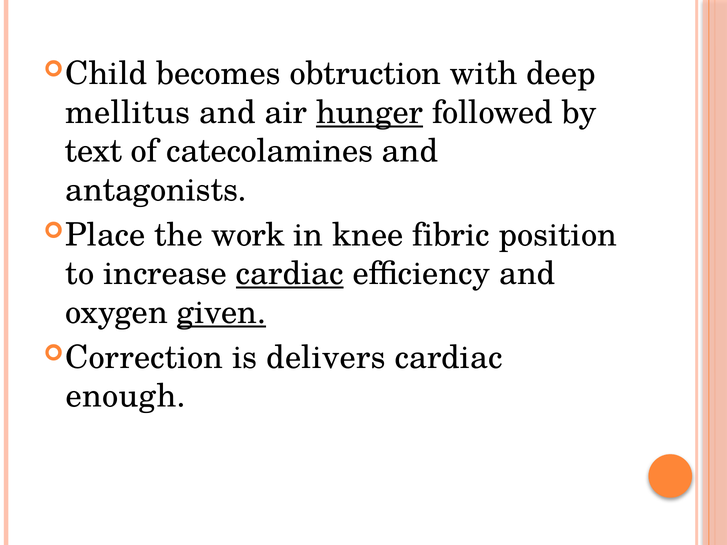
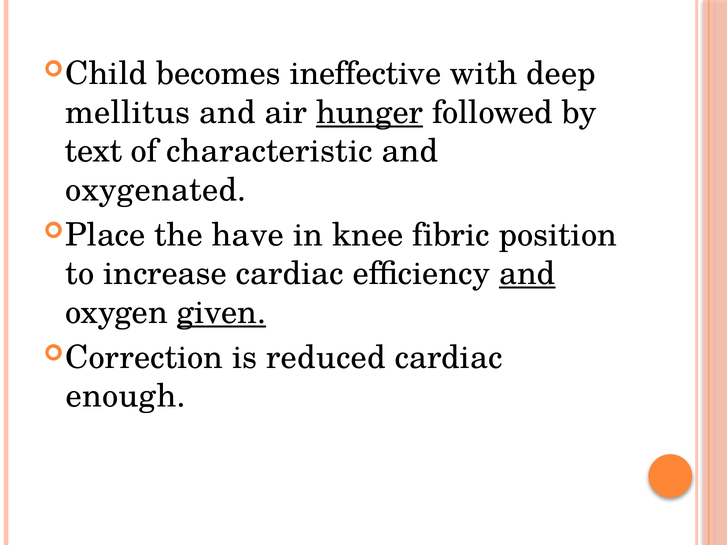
obtruction: obtruction -> ineffective
catecolamines: catecolamines -> characteristic
antagonists: antagonists -> oxygenated
work: work -> have
cardiac at (290, 274) underline: present -> none
and at (527, 274) underline: none -> present
delivers: delivers -> reduced
